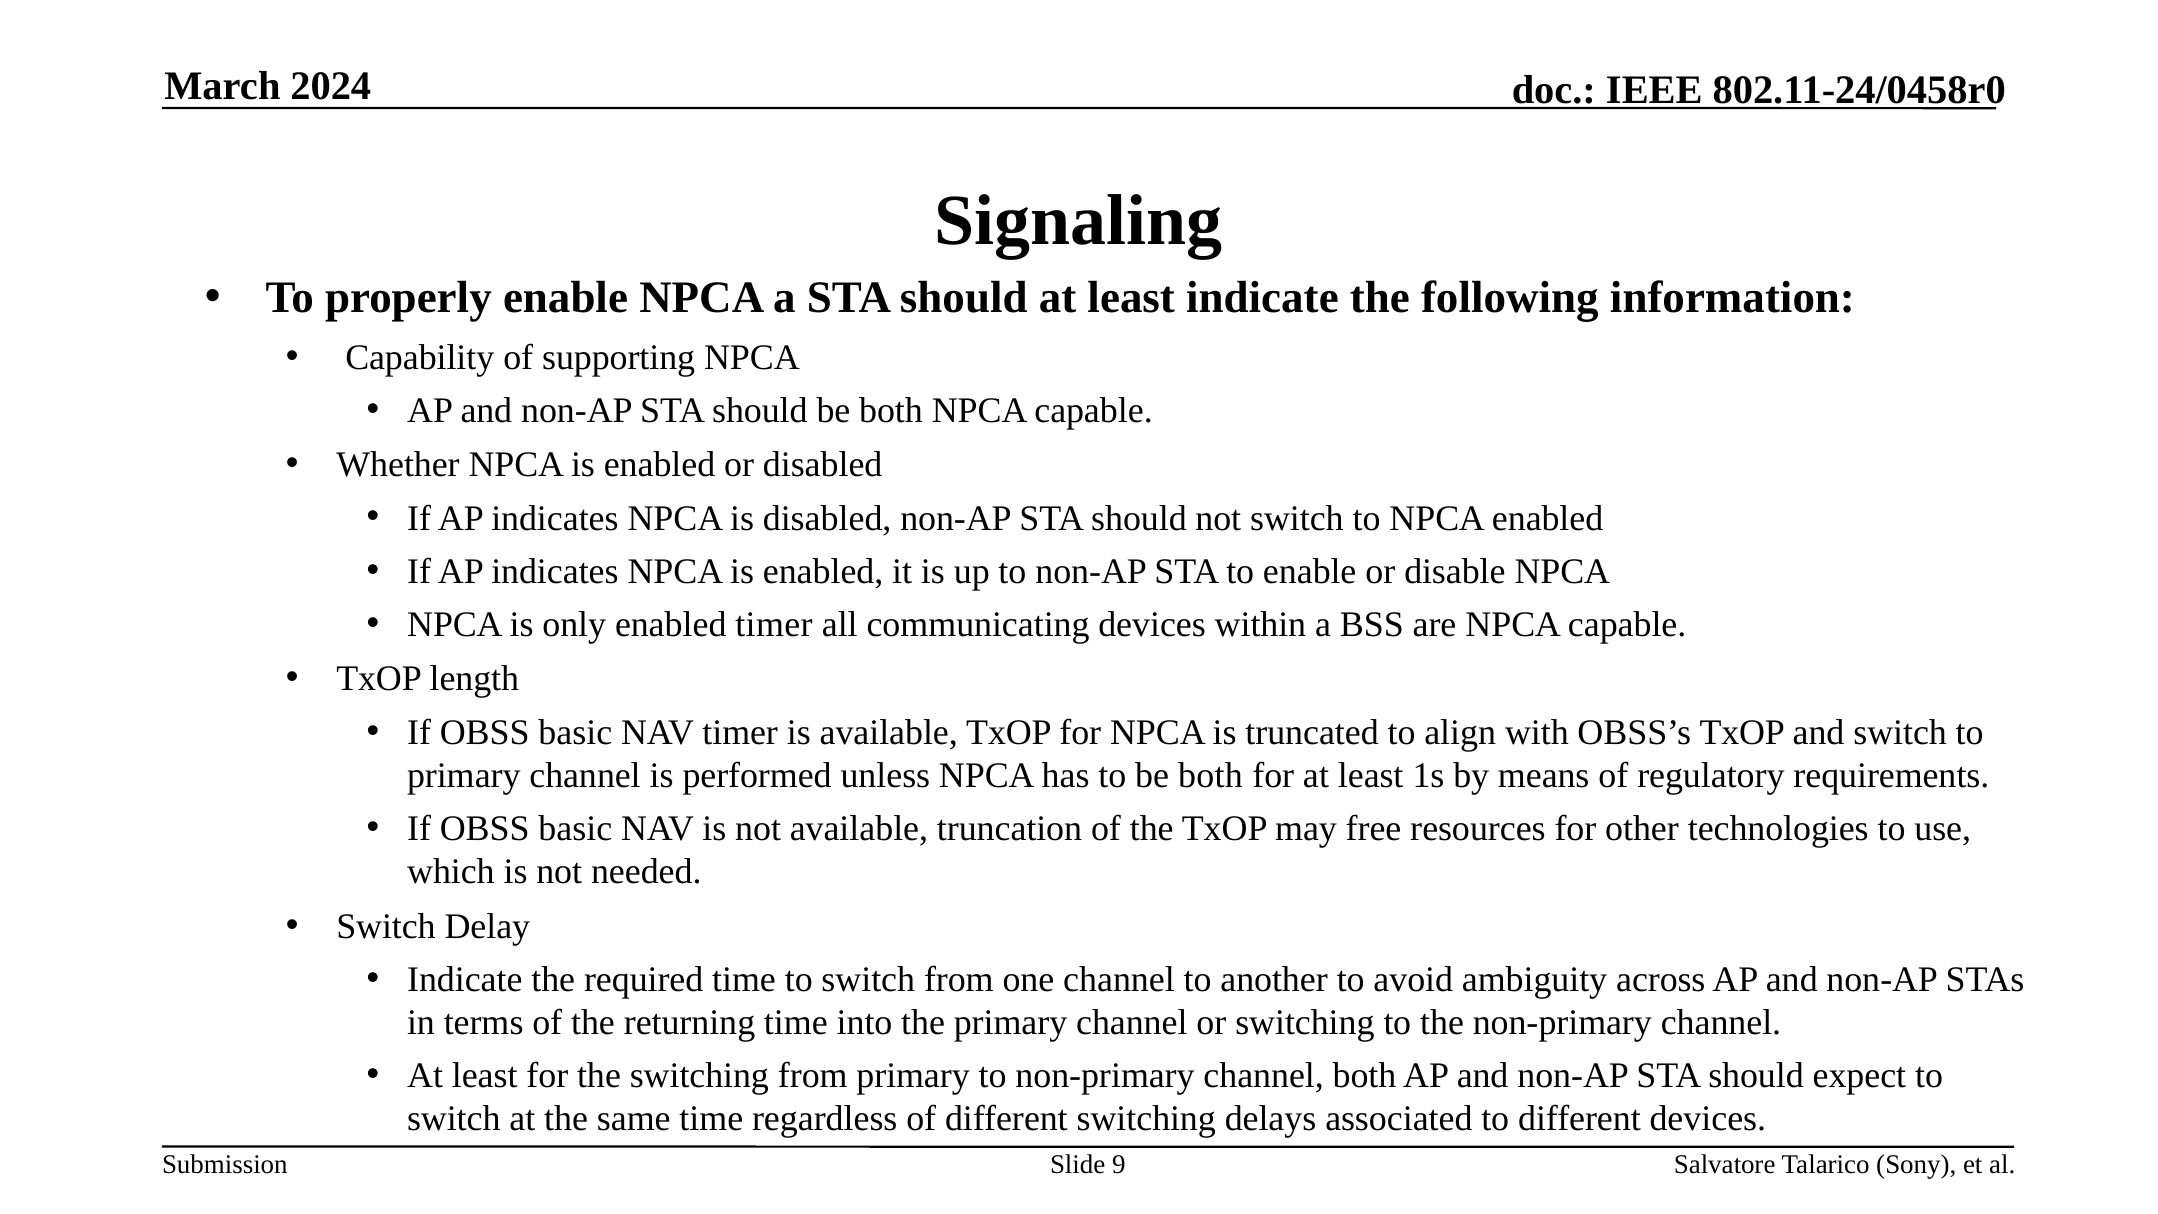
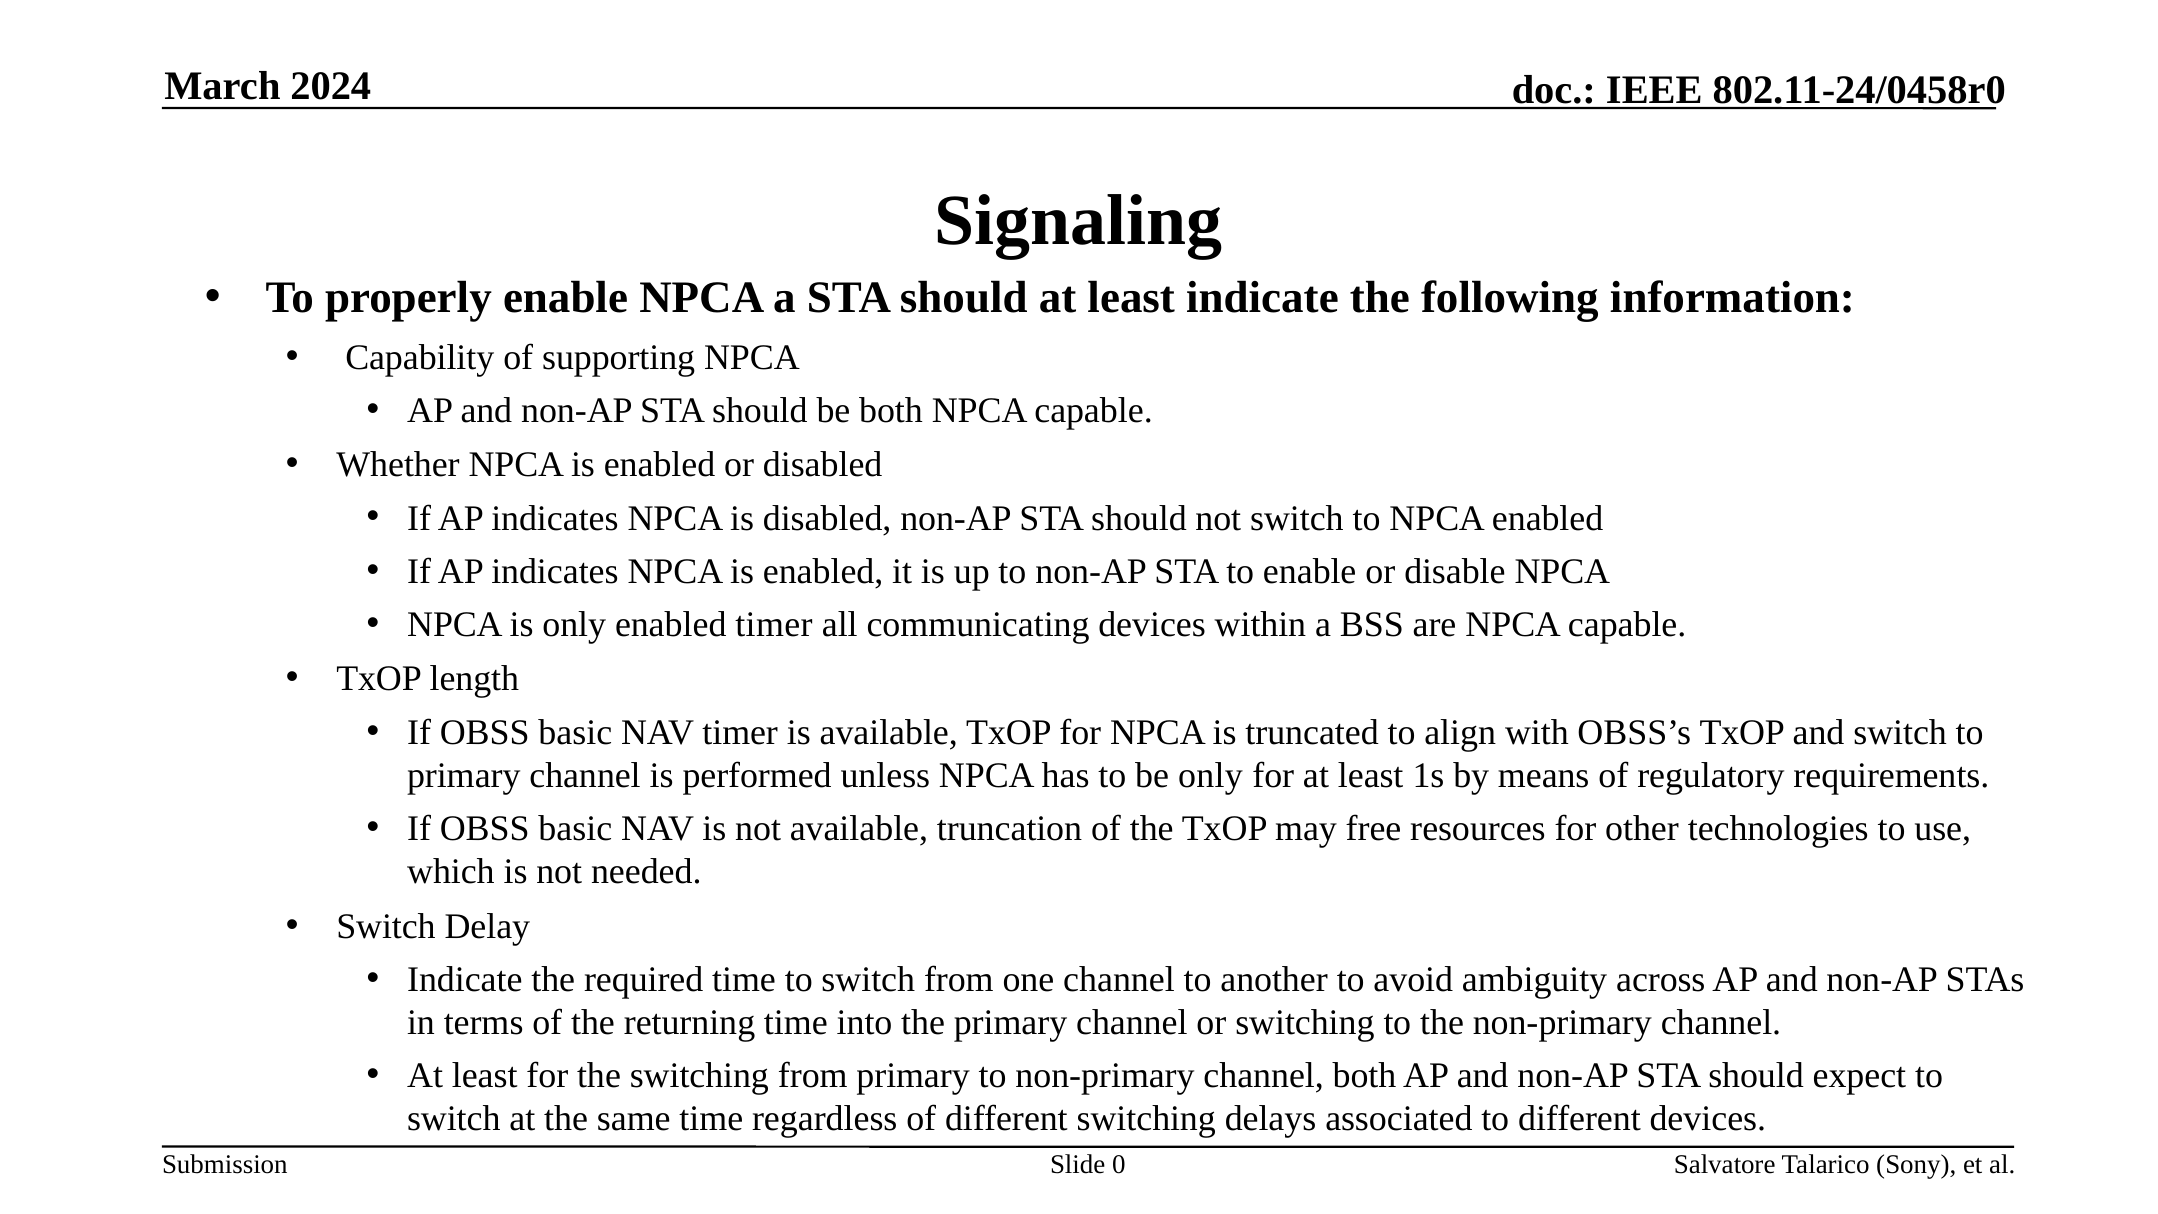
to be both: both -> only
9: 9 -> 0
